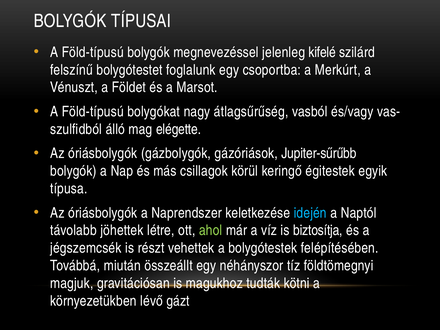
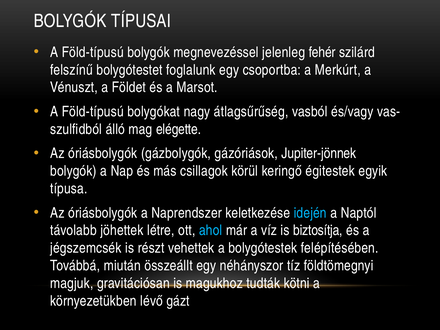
kifelé: kifelé -> fehér
Jupiter-sűrűbb: Jupiter-sűrűbb -> Jupiter-jönnek
ahol colour: light green -> light blue
